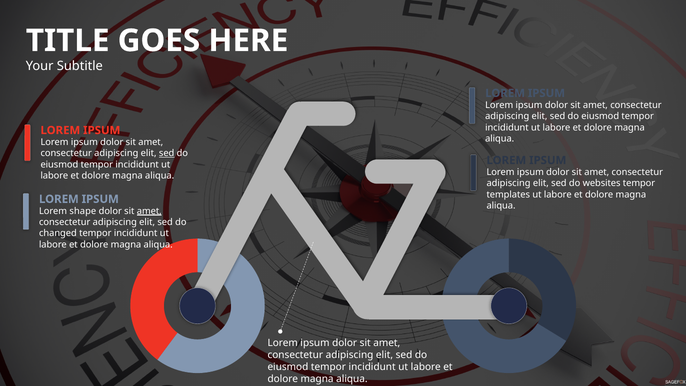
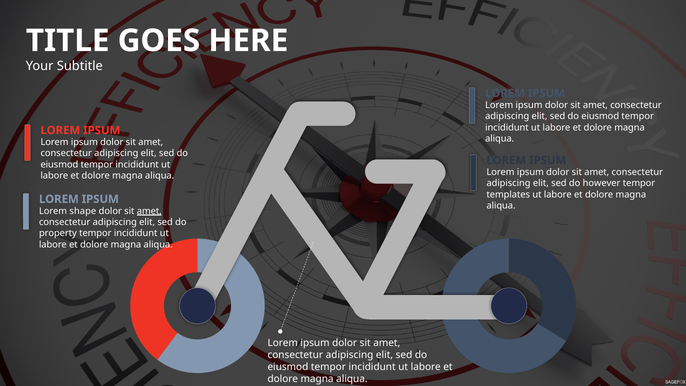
sed at (167, 153) underline: present -> none
websites: websites -> however
changed: changed -> property
